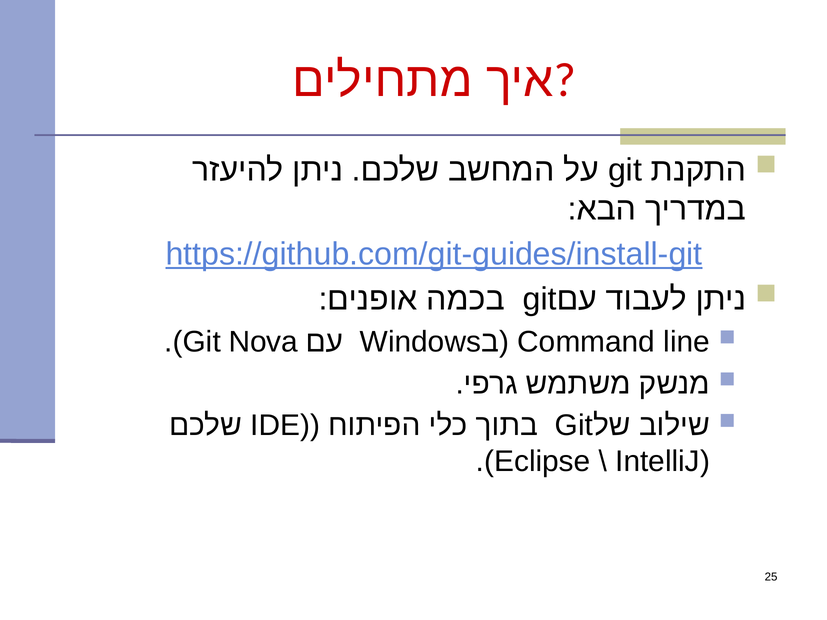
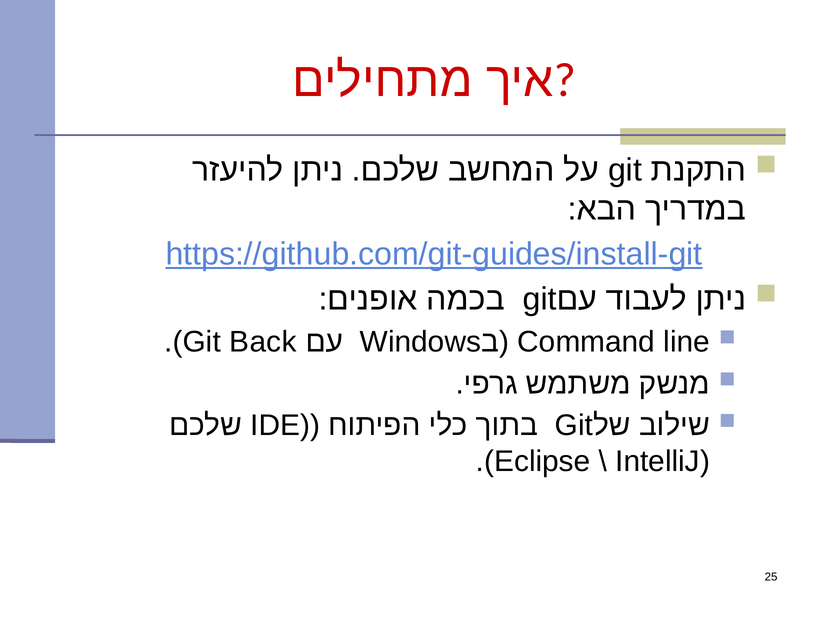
Nova: Nova -> Back
